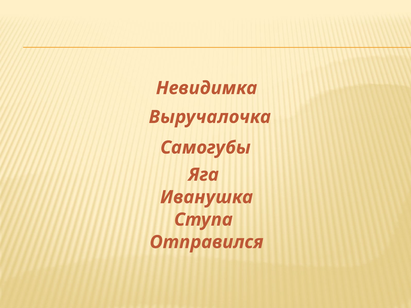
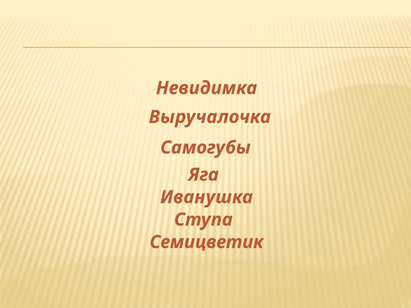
Отправился: Отправился -> Семицветик
